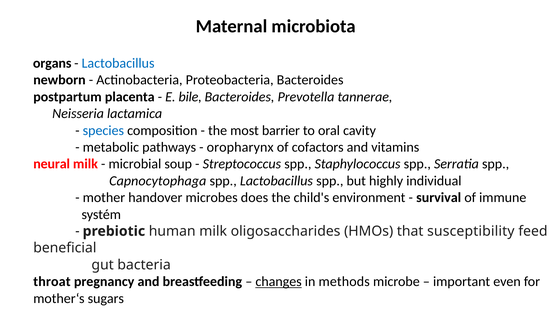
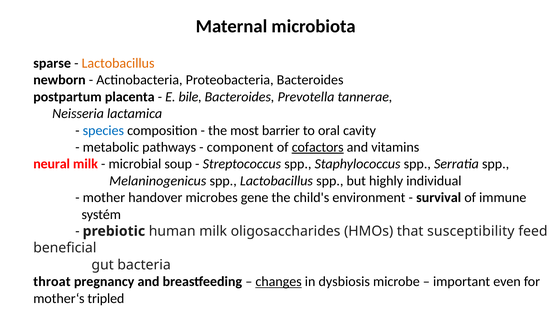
organs: organs -> sparse
Lactobacillus at (118, 63) colour: blue -> orange
oropharynx: oropharynx -> component
cofactors underline: none -> present
Capnocytophaga: Capnocytophaga -> Melaninogenicus
does: does -> gene
methods: methods -> dysbiosis
sugars: sugars -> tripled
